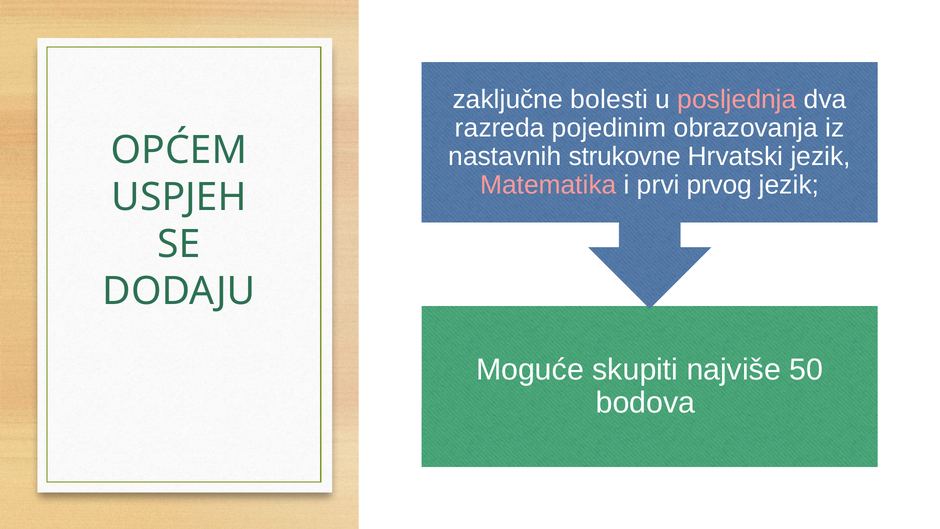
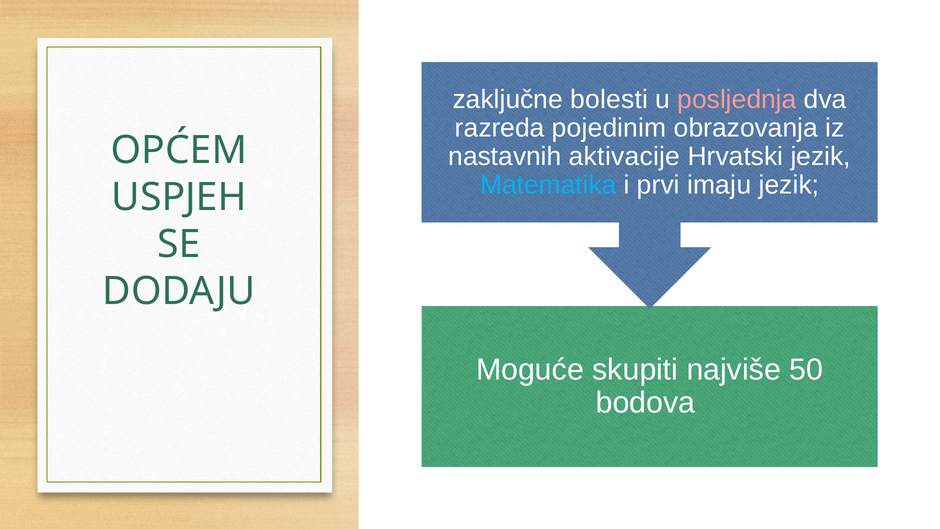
strukovne: strukovne -> aktivacije
Matematika colour: pink -> light blue
prvog: prvog -> imaju
